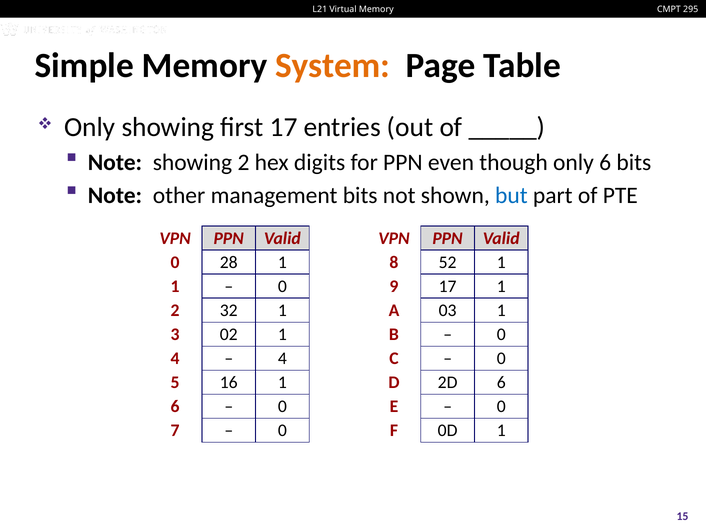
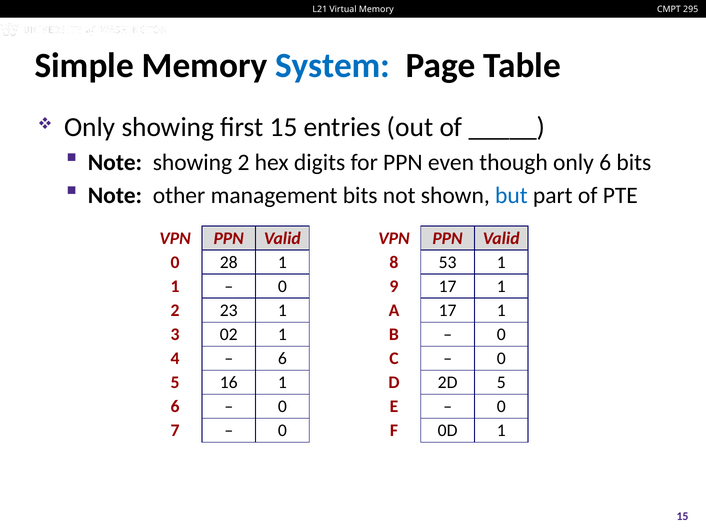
System colour: orange -> blue
first 17: 17 -> 15
52: 52 -> 53
32: 32 -> 23
A 03: 03 -> 17
4 at (282, 358): 4 -> 6
2D 6: 6 -> 5
